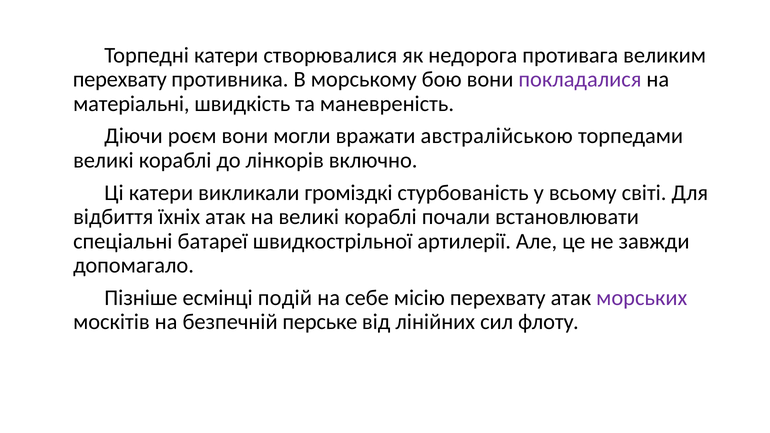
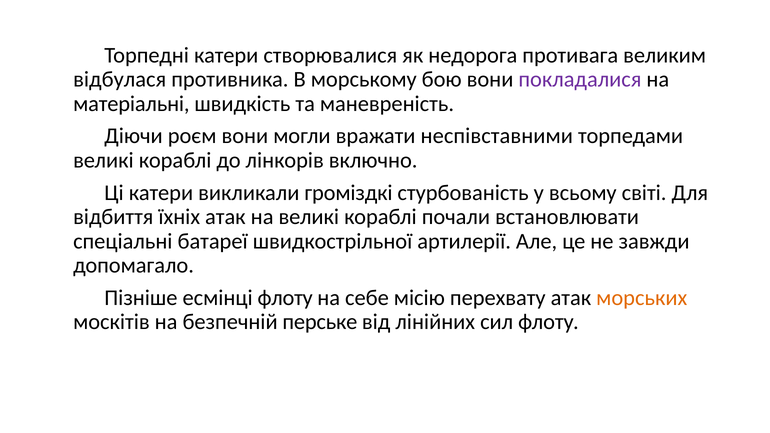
перехвату at (120, 80): перехвату -> відбулася
австралійською: австралійською -> неспівставними
есмінці подій: подій -> флоту
морських colour: purple -> orange
